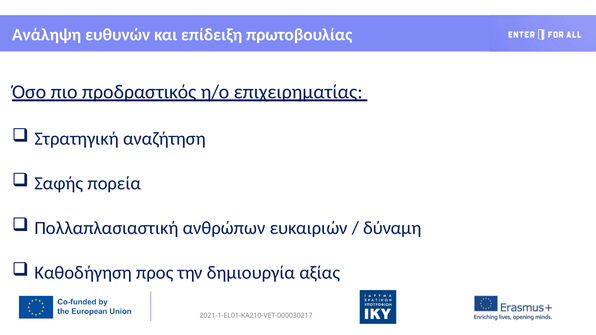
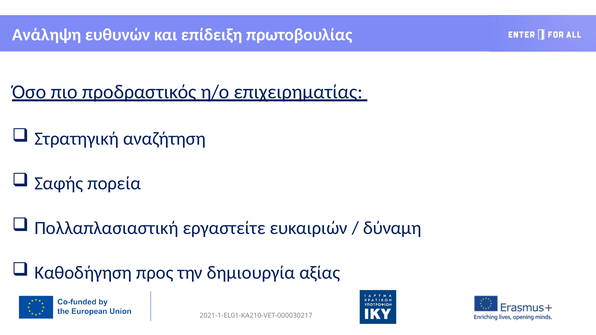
ανθρώπων: ανθρώπων -> εργαστείτε
